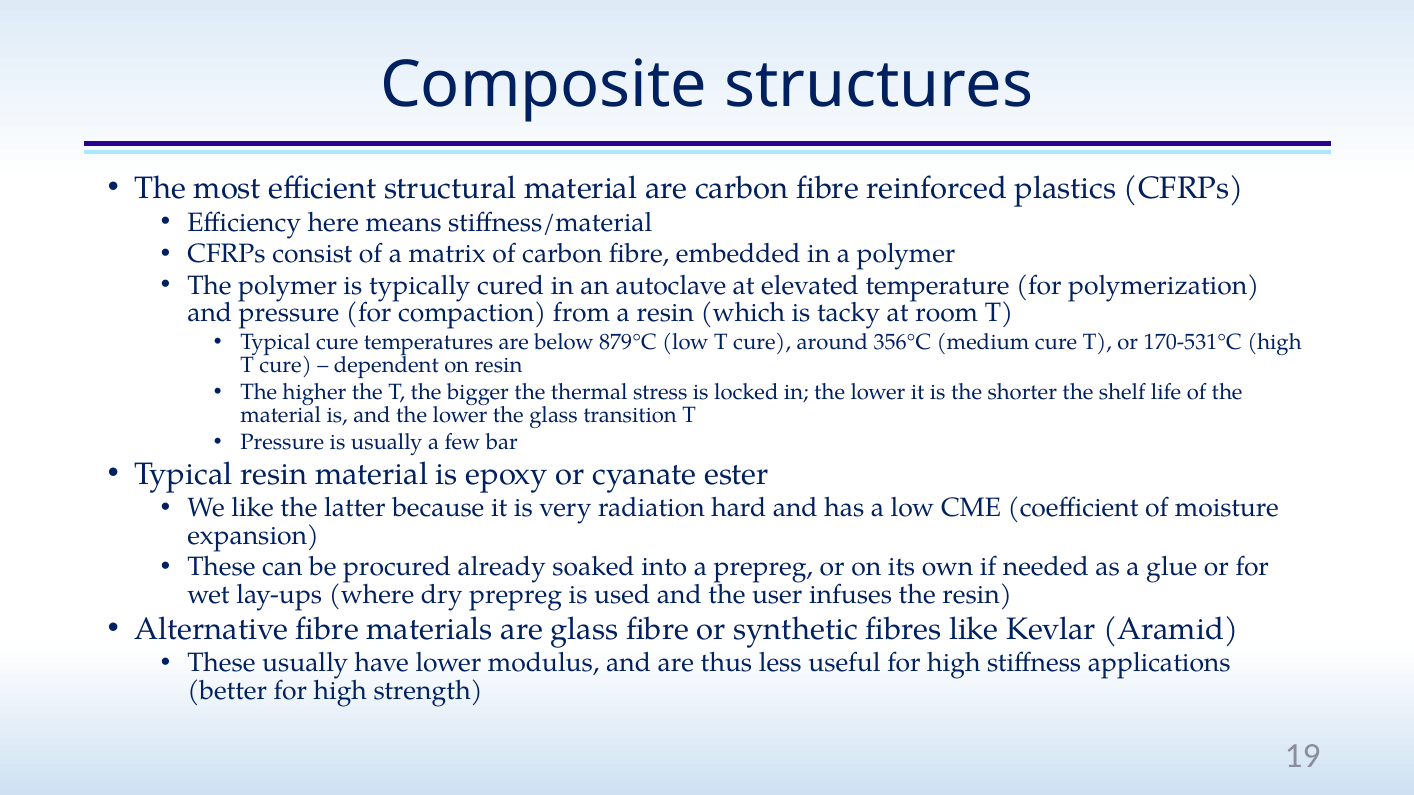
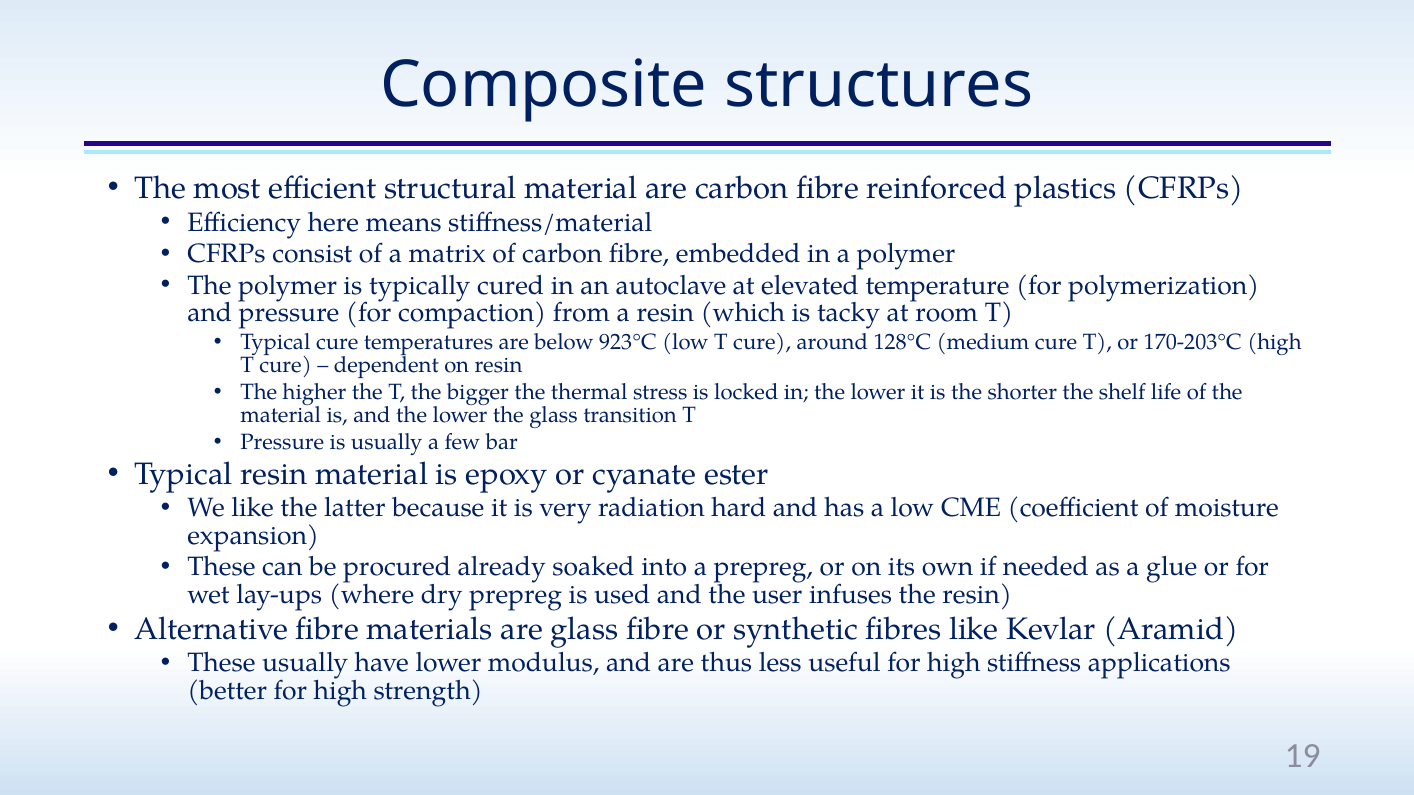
879°C: 879°C -> 923°C
356°C: 356°C -> 128°C
170-531°C: 170-531°C -> 170-203°C
